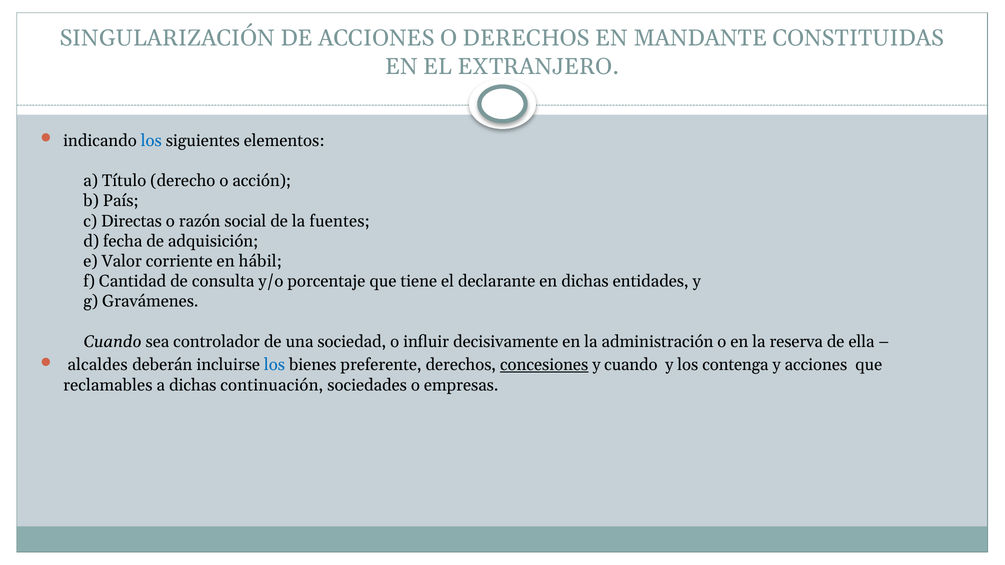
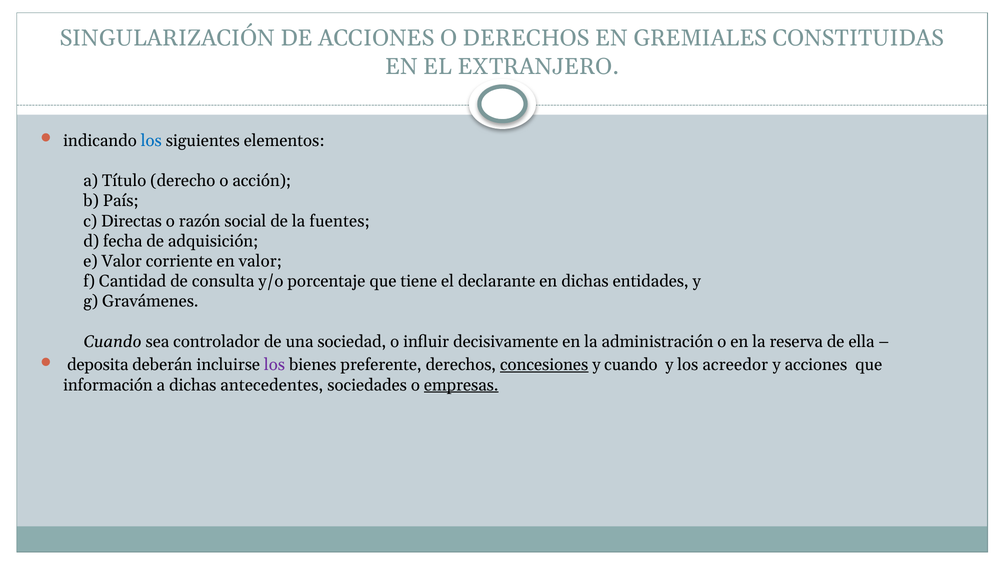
MANDANTE: MANDANTE -> GREMIALES
en hábil: hábil -> valor
alcaldes: alcaldes -> deposita
los at (275, 365) colour: blue -> purple
contenga: contenga -> acreedor
reclamables: reclamables -> información
continuación: continuación -> antecedentes
empresas underline: none -> present
